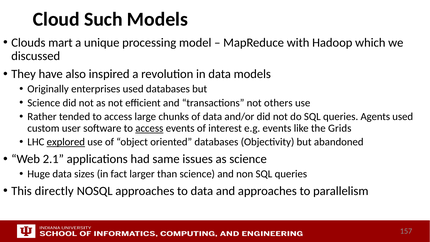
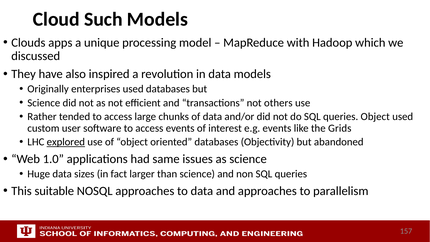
mart: mart -> apps
queries Agents: Agents -> Object
access at (149, 128) underline: present -> none
2.1: 2.1 -> 1.0
directly: directly -> suitable
